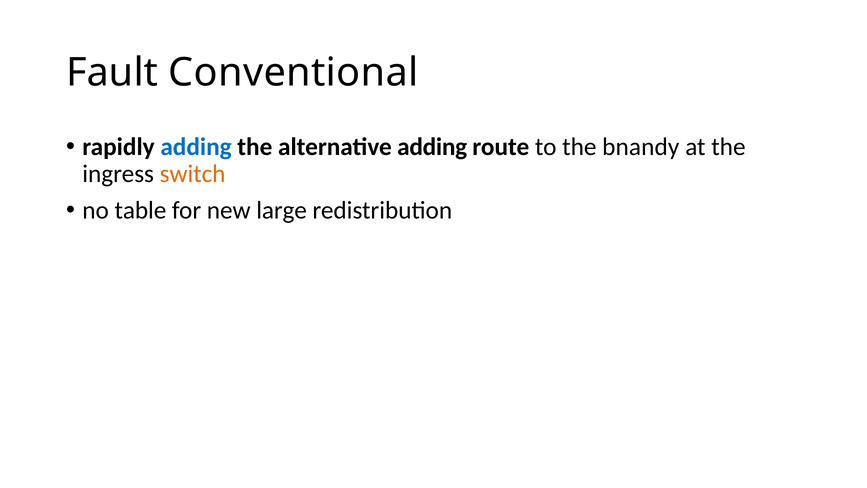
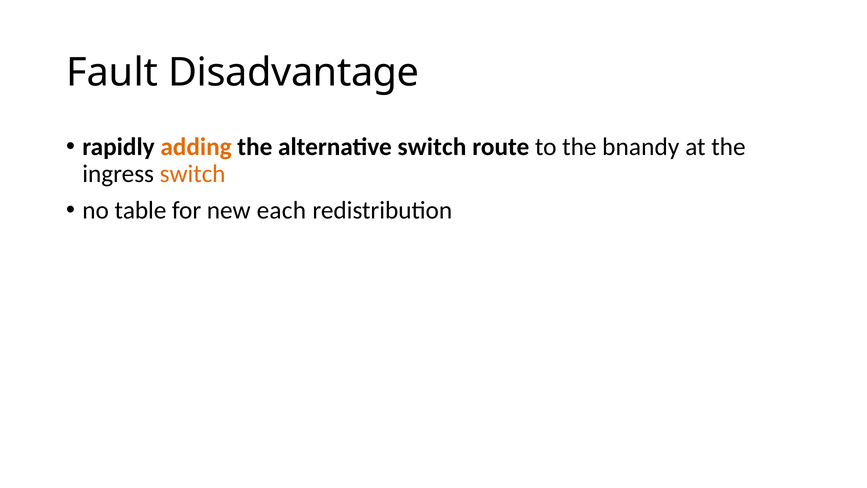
Conventional: Conventional -> Disadvantage
adding at (196, 147) colour: blue -> orange
alternative adding: adding -> switch
large: large -> each
